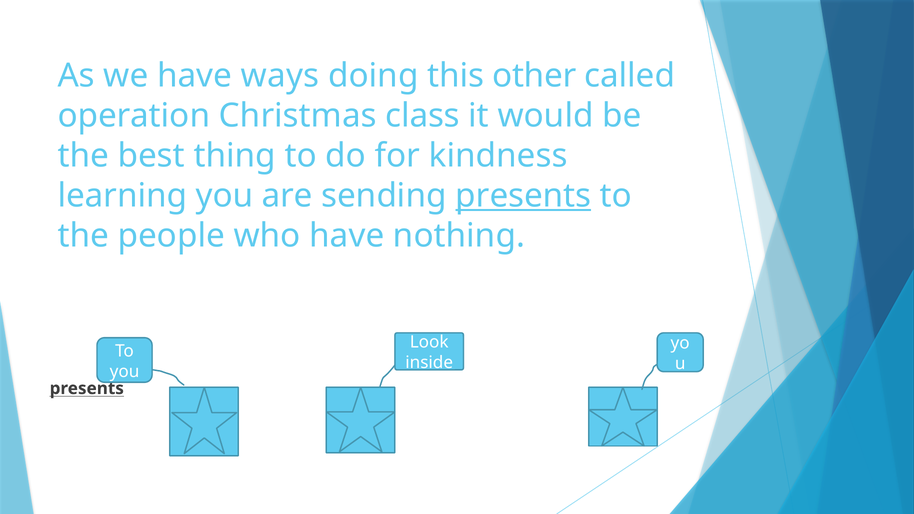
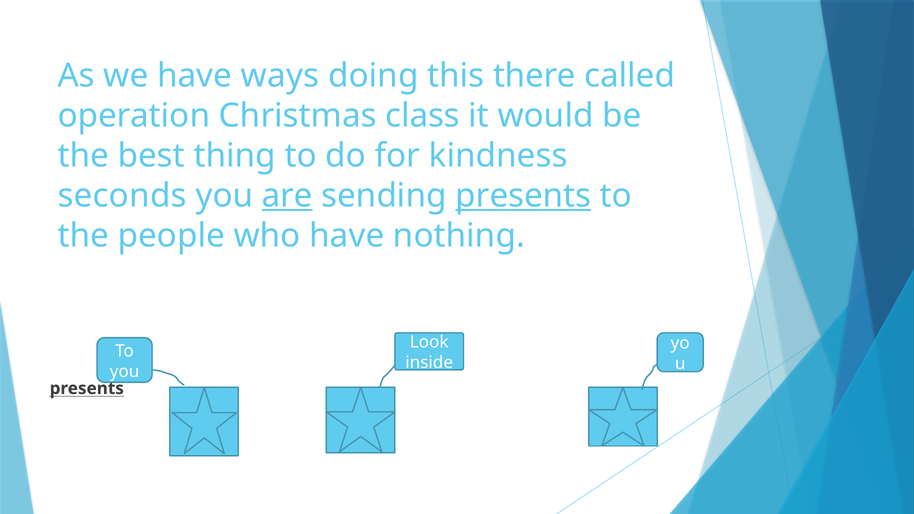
other: other -> there
learning: learning -> seconds
are underline: none -> present
